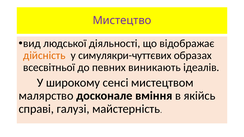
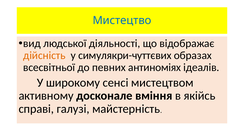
Мистецтво colour: purple -> blue
виникають: виникають -> антиноміях
малярство: малярство -> активному
